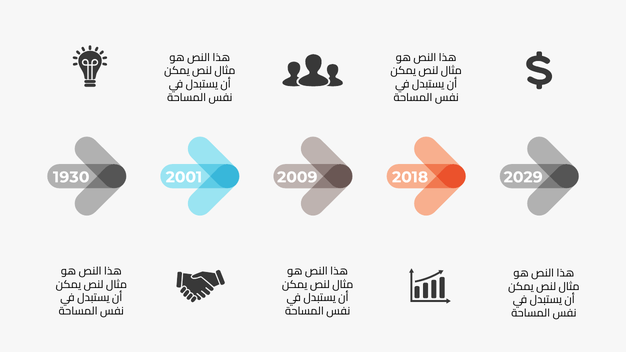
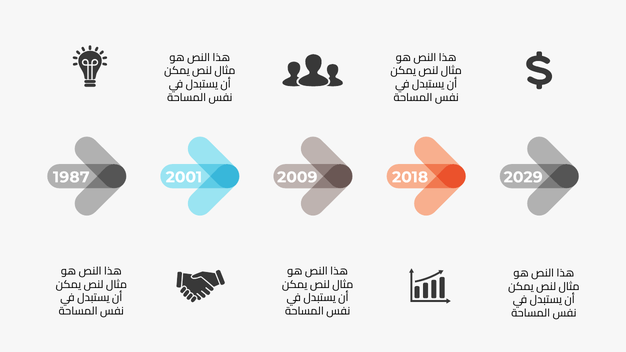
1930: 1930 -> 1987
